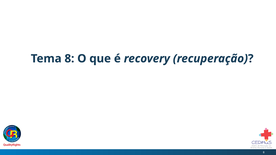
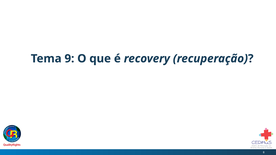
Tema 8: 8 -> 9
